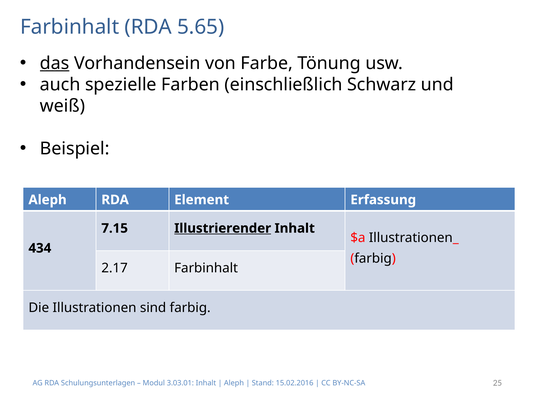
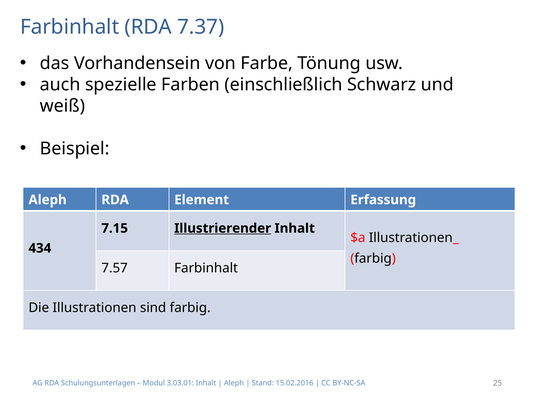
5.65: 5.65 -> 7.37
das underline: present -> none
2.17: 2.17 -> 7.57
